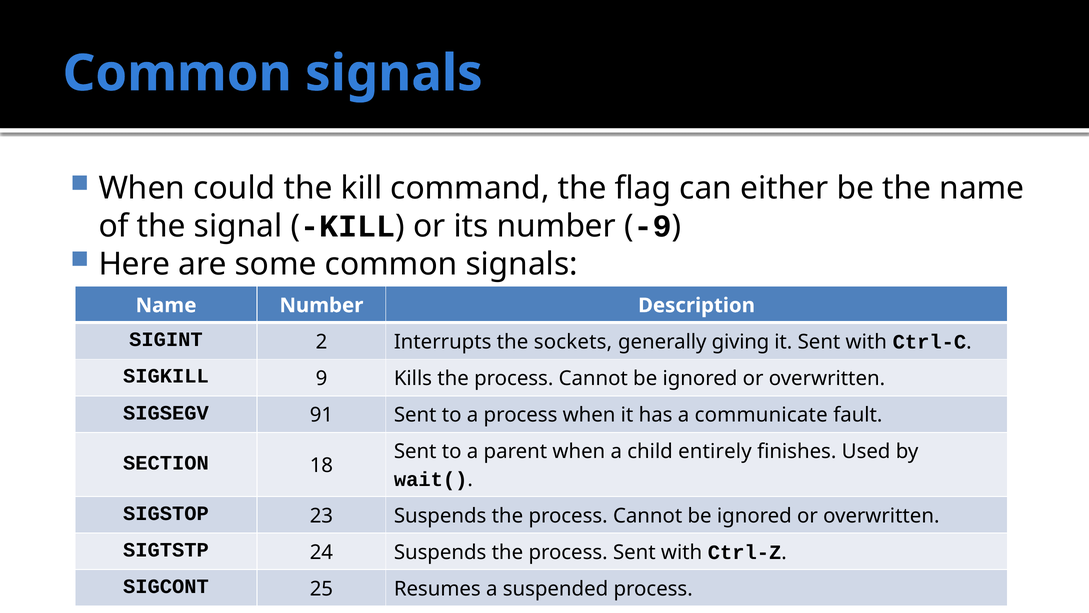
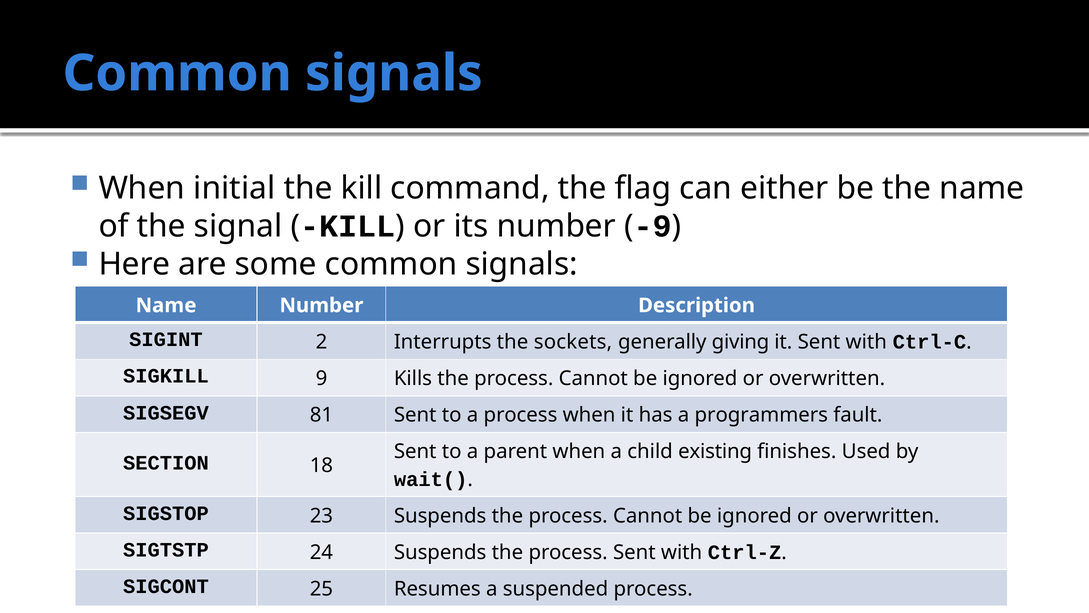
could: could -> initial
91: 91 -> 81
communicate: communicate -> programmers
entirely: entirely -> existing
